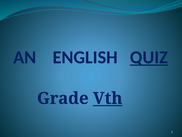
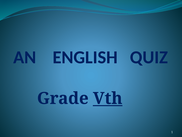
QUIZ underline: present -> none
